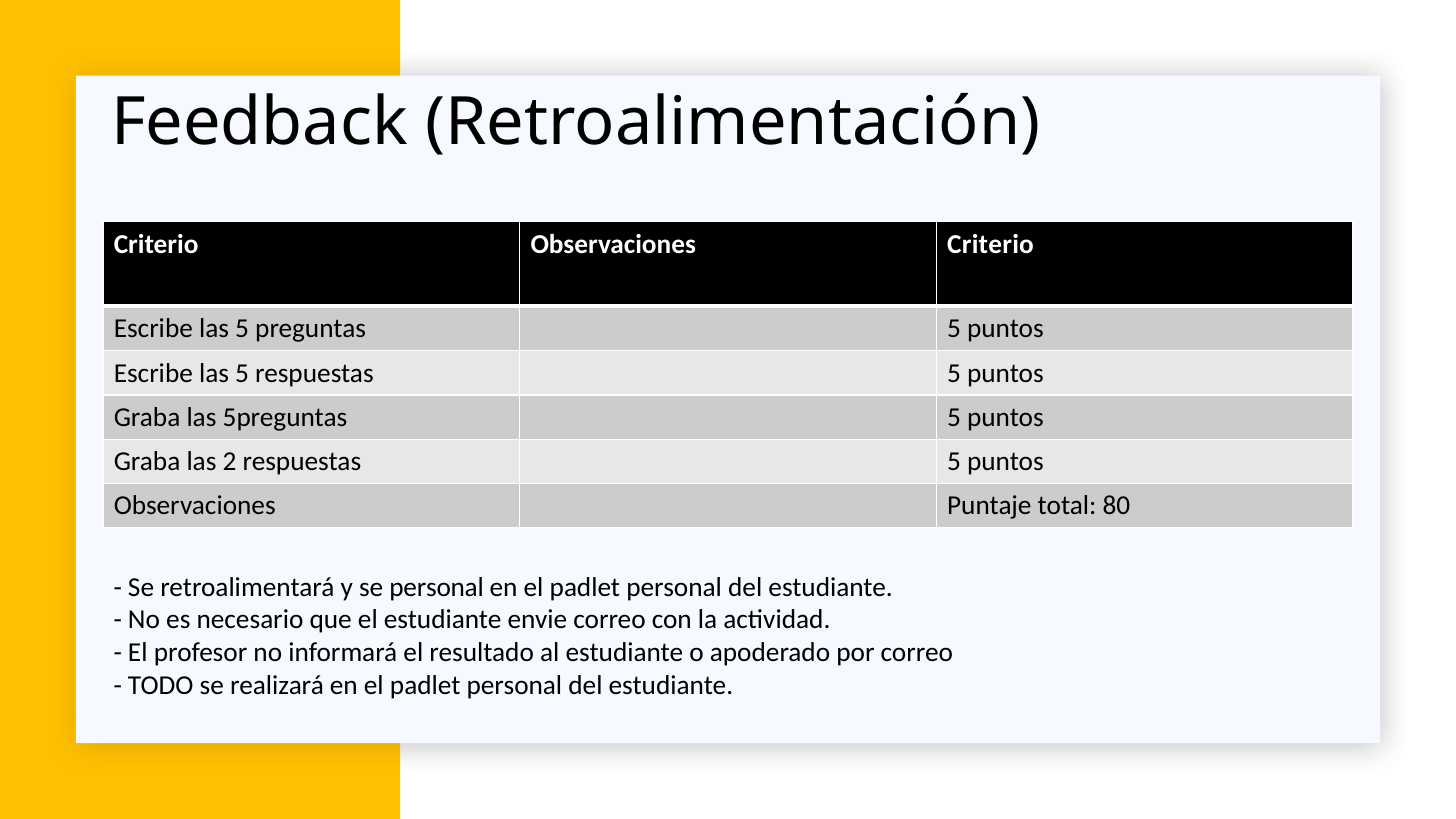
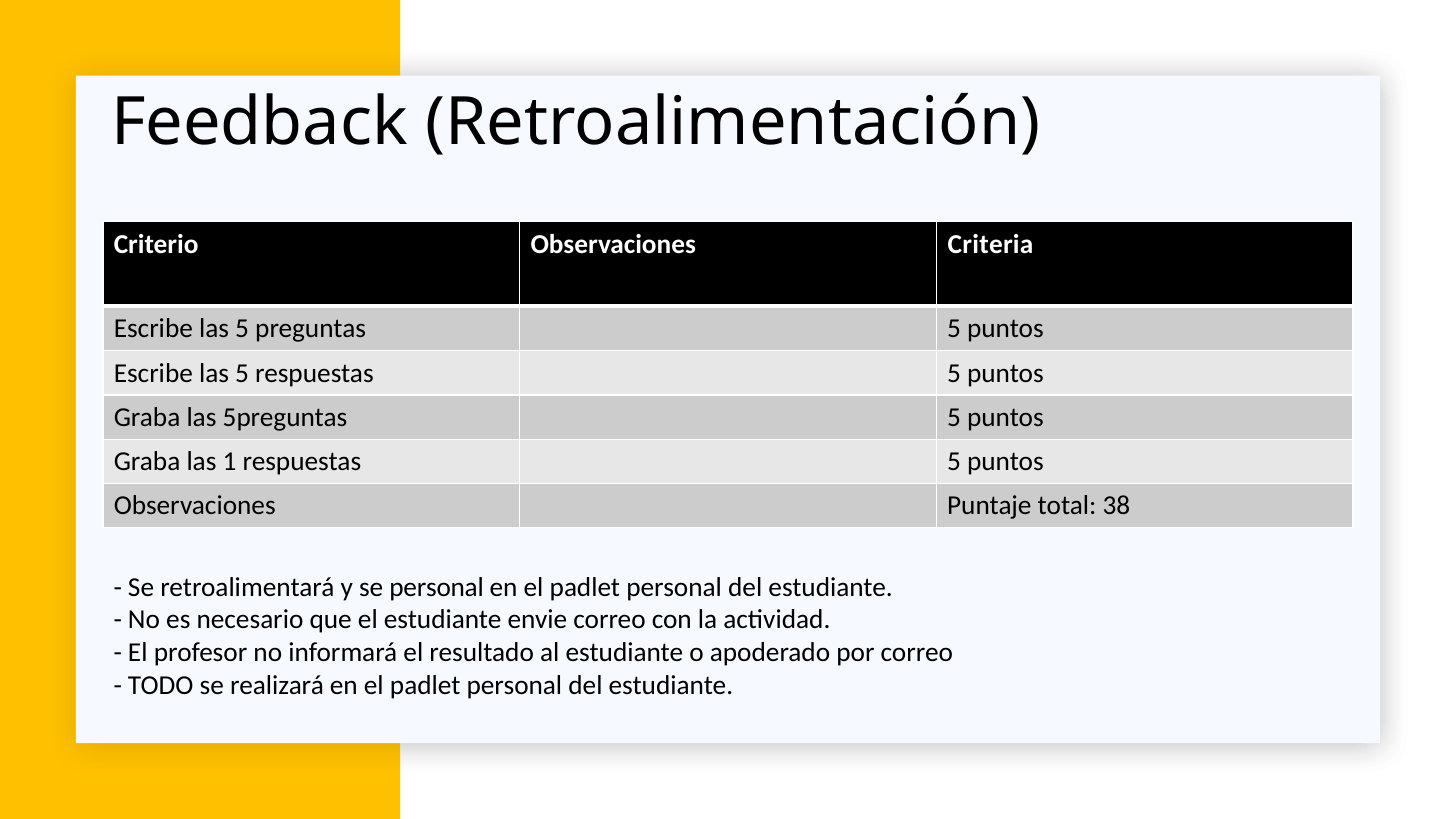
Observaciones Criterio: Criterio -> Criteria
2: 2 -> 1
80: 80 -> 38
